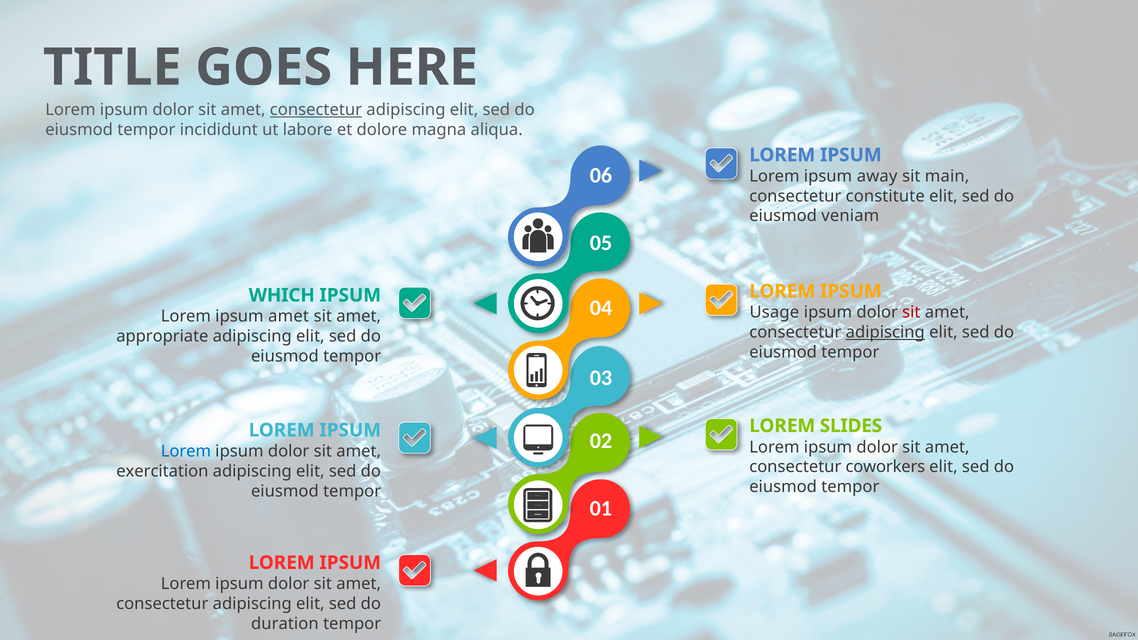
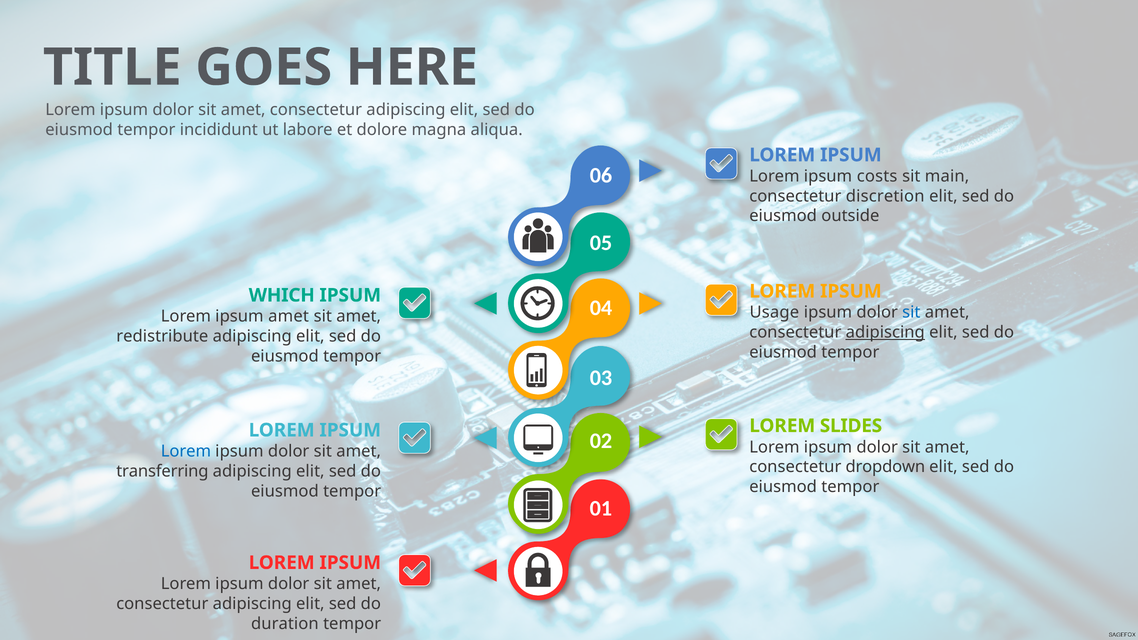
consectetur at (316, 110) underline: present -> none
away: away -> costs
constitute: constitute -> discretion
veniam: veniam -> outside
sit at (911, 312) colour: red -> blue
appropriate: appropriate -> redistribute
coworkers: coworkers -> dropdown
exercitation: exercitation -> transferring
